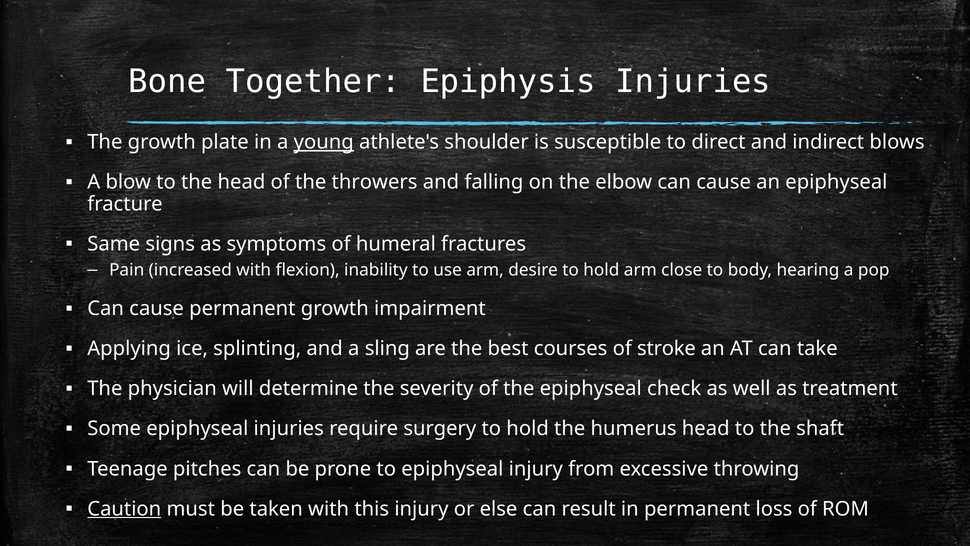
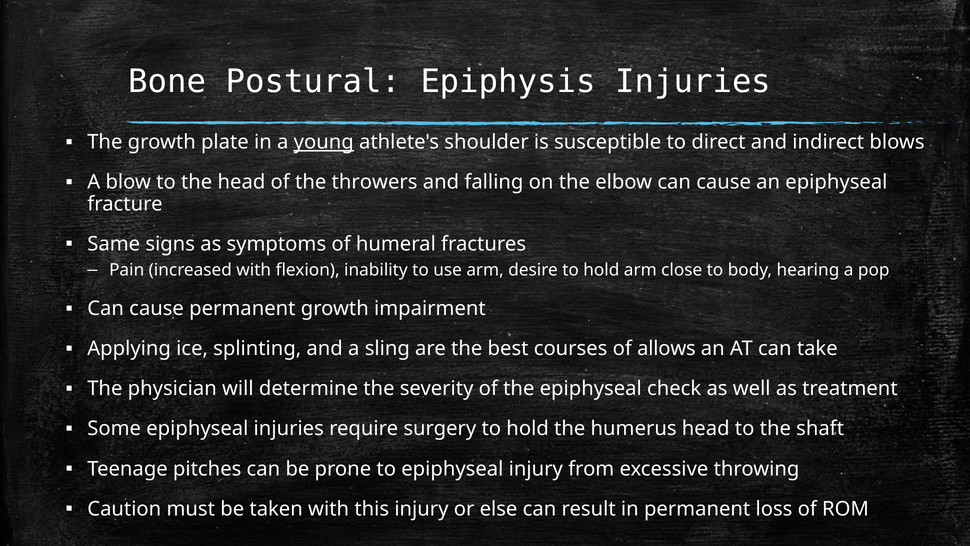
Together: Together -> Postural
stroke: stroke -> allows
Caution underline: present -> none
